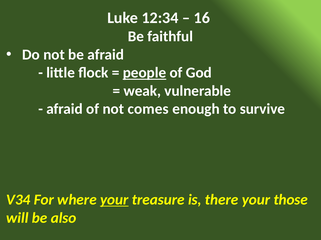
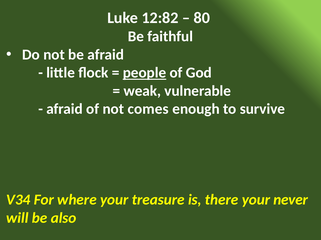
12:34: 12:34 -> 12:82
16: 16 -> 80
your at (114, 200) underline: present -> none
those: those -> never
